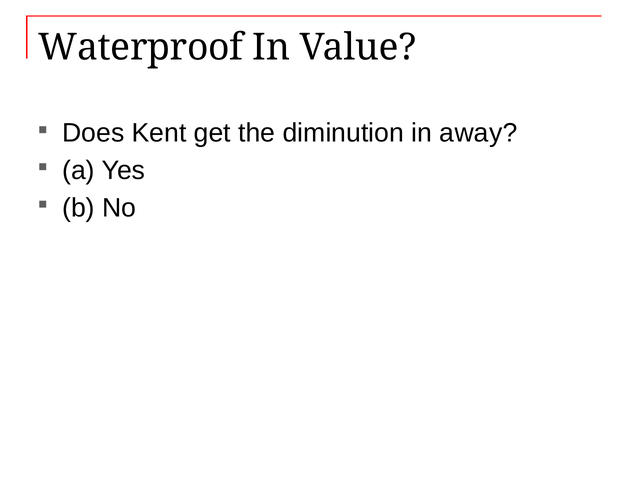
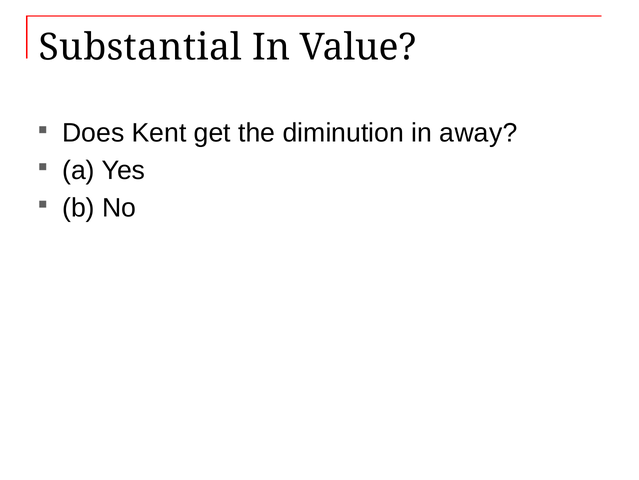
Waterproof: Waterproof -> Substantial
